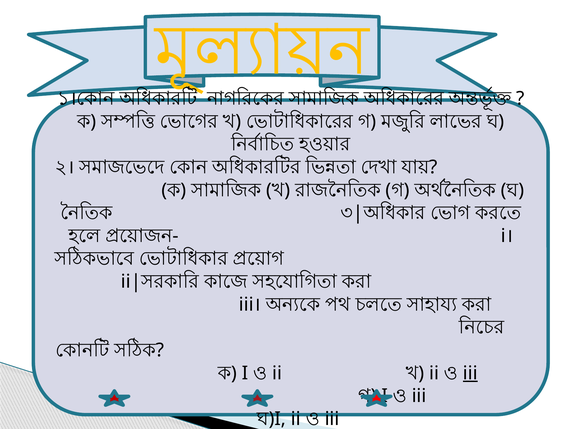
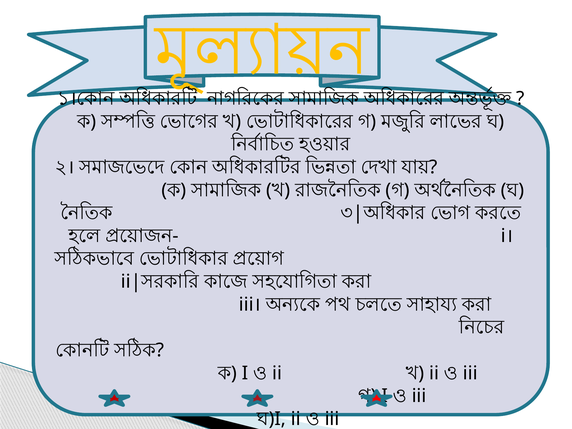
iii at (470, 373) underline: present -> none
